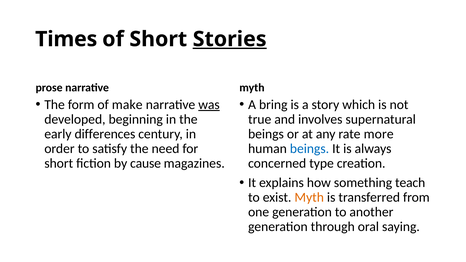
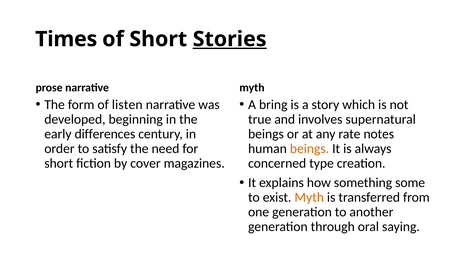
make: make -> listen
was underline: present -> none
more: more -> notes
beings at (309, 149) colour: blue -> orange
cause: cause -> cover
teach: teach -> some
